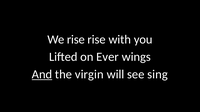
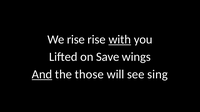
with underline: none -> present
Ever: Ever -> Save
virgin: virgin -> those
